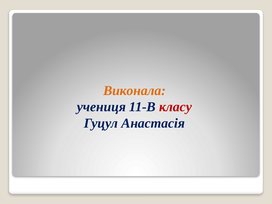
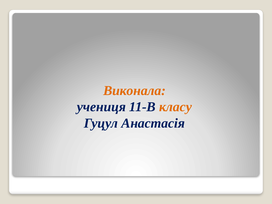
класу colour: red -> orange
